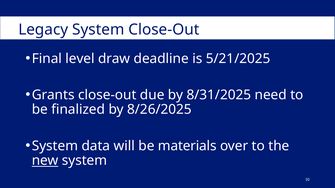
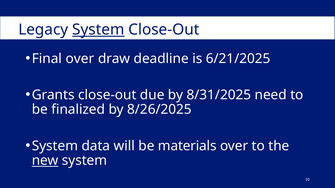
System at (98, 30) underline: none -> present
Final level: level -> over
5/21/2025: 5/21/2025 -> 6/21/2025
